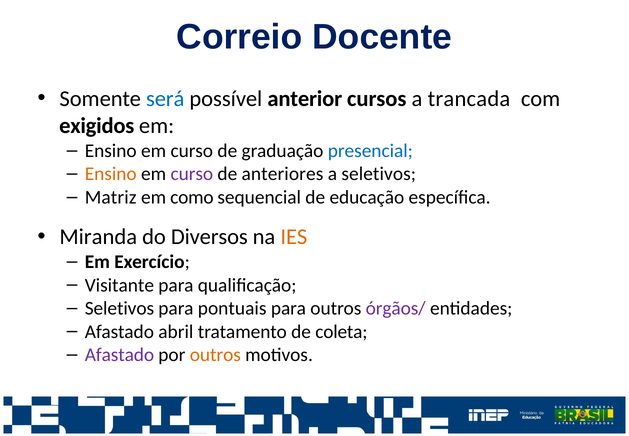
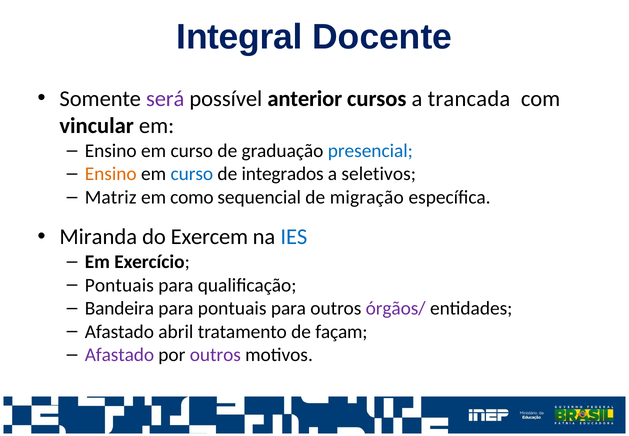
Correio: Correio -> Integral
será colour: blue -> purple
exigidos: exigidos -> vincular
curso at (192, 174) colour: purple -> blue
anteriores: anteriores -> integrados
educação: educação -> migração
Diversos: Diversos -> Exercem
IES colour: orange -> blue
Visitante at (119, 285): Visitante -> Pontuais
Seletivos at (119, 308): Seletivos -> Bandeira
coleta: coleta -> façam
outros at (215, 354) colour: orange -> purple
